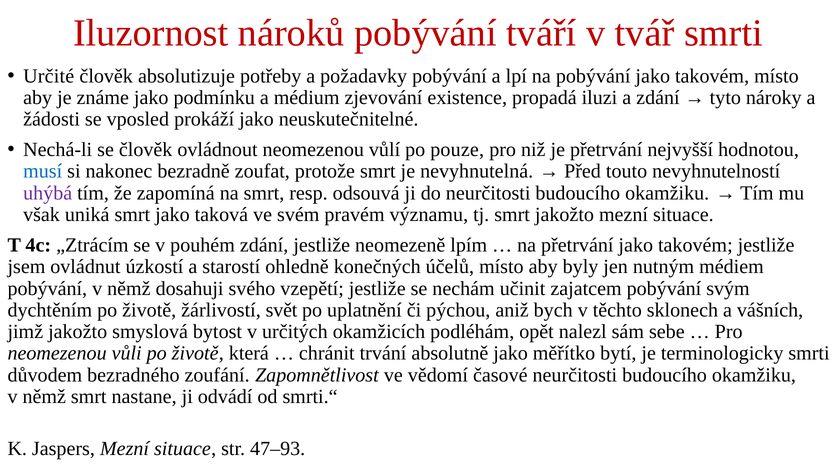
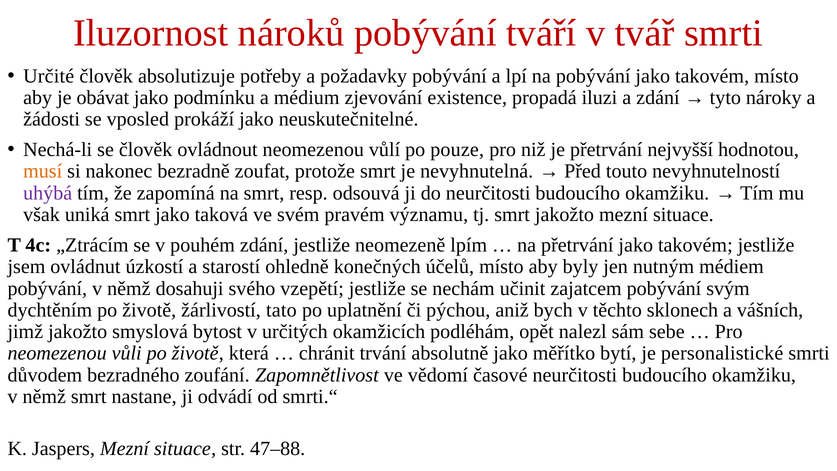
známe: známe -> obávat
musí colour: blue -> orange
svět: svět -> tato
terminologicky: terminologicky -> personalistické
47–93: 47–93 -> 47–88
